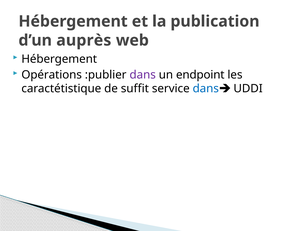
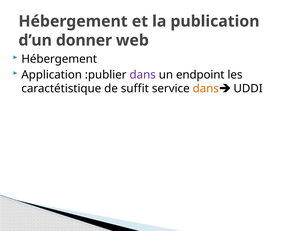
auprès: auprès -> donner
Opérations: Opérations -> Application
dans at (206, 89) colour: blue -> orange
